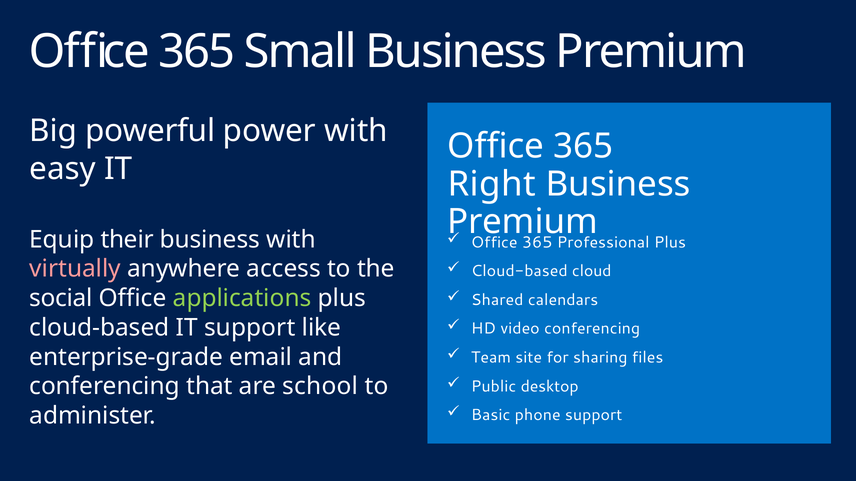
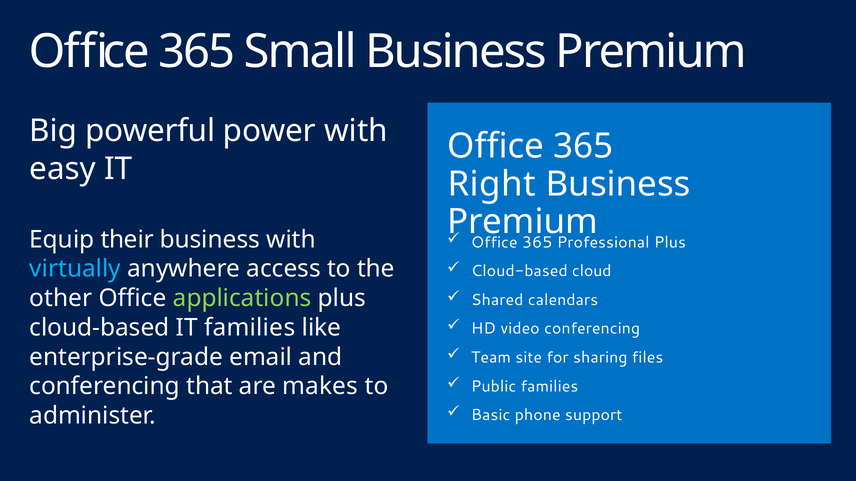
virtually colour: pink -> light blue
social: social -> other
IT support: support -> families
Public desktop: desktop -> families
school: school -> makes
